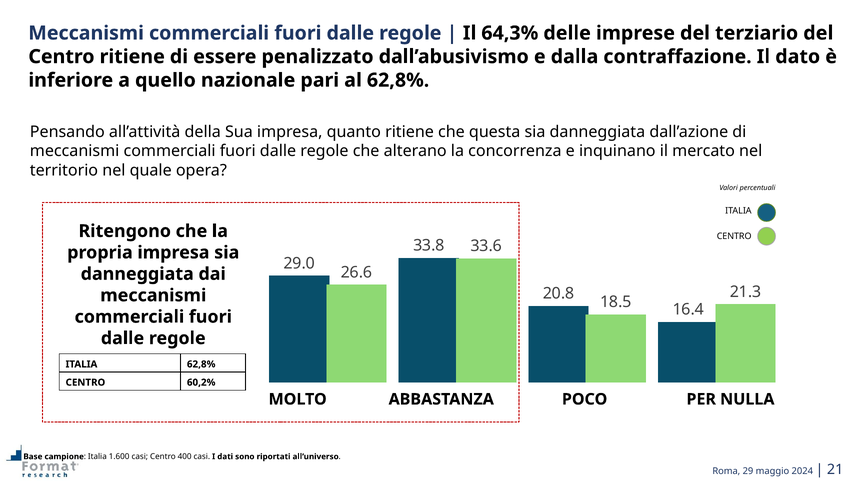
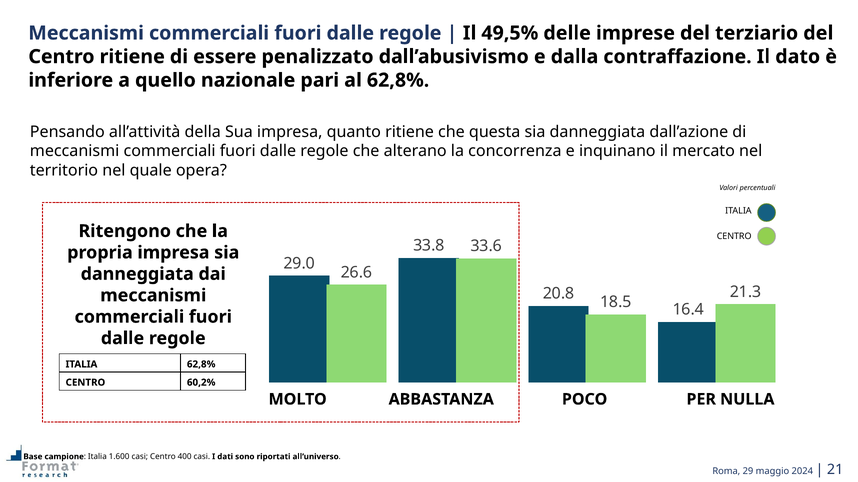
64,3%: 64,3% -> 49,5%
